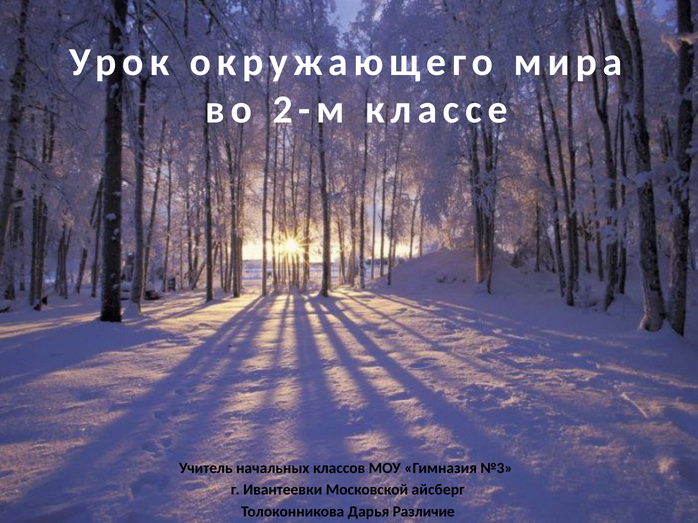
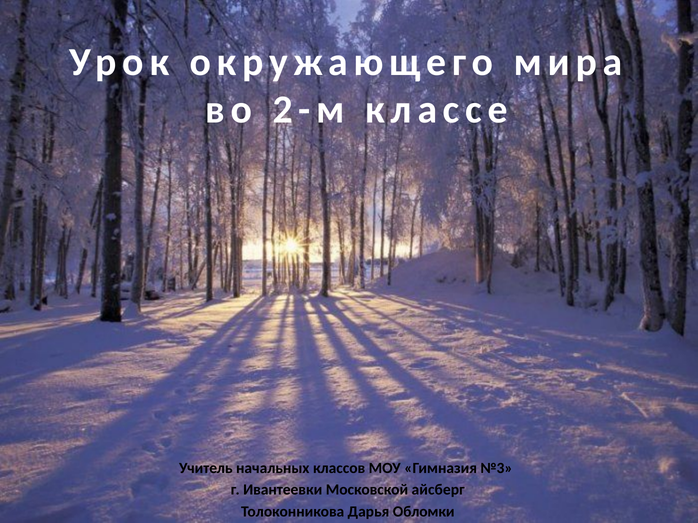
Различие: Различие -> Обломки
